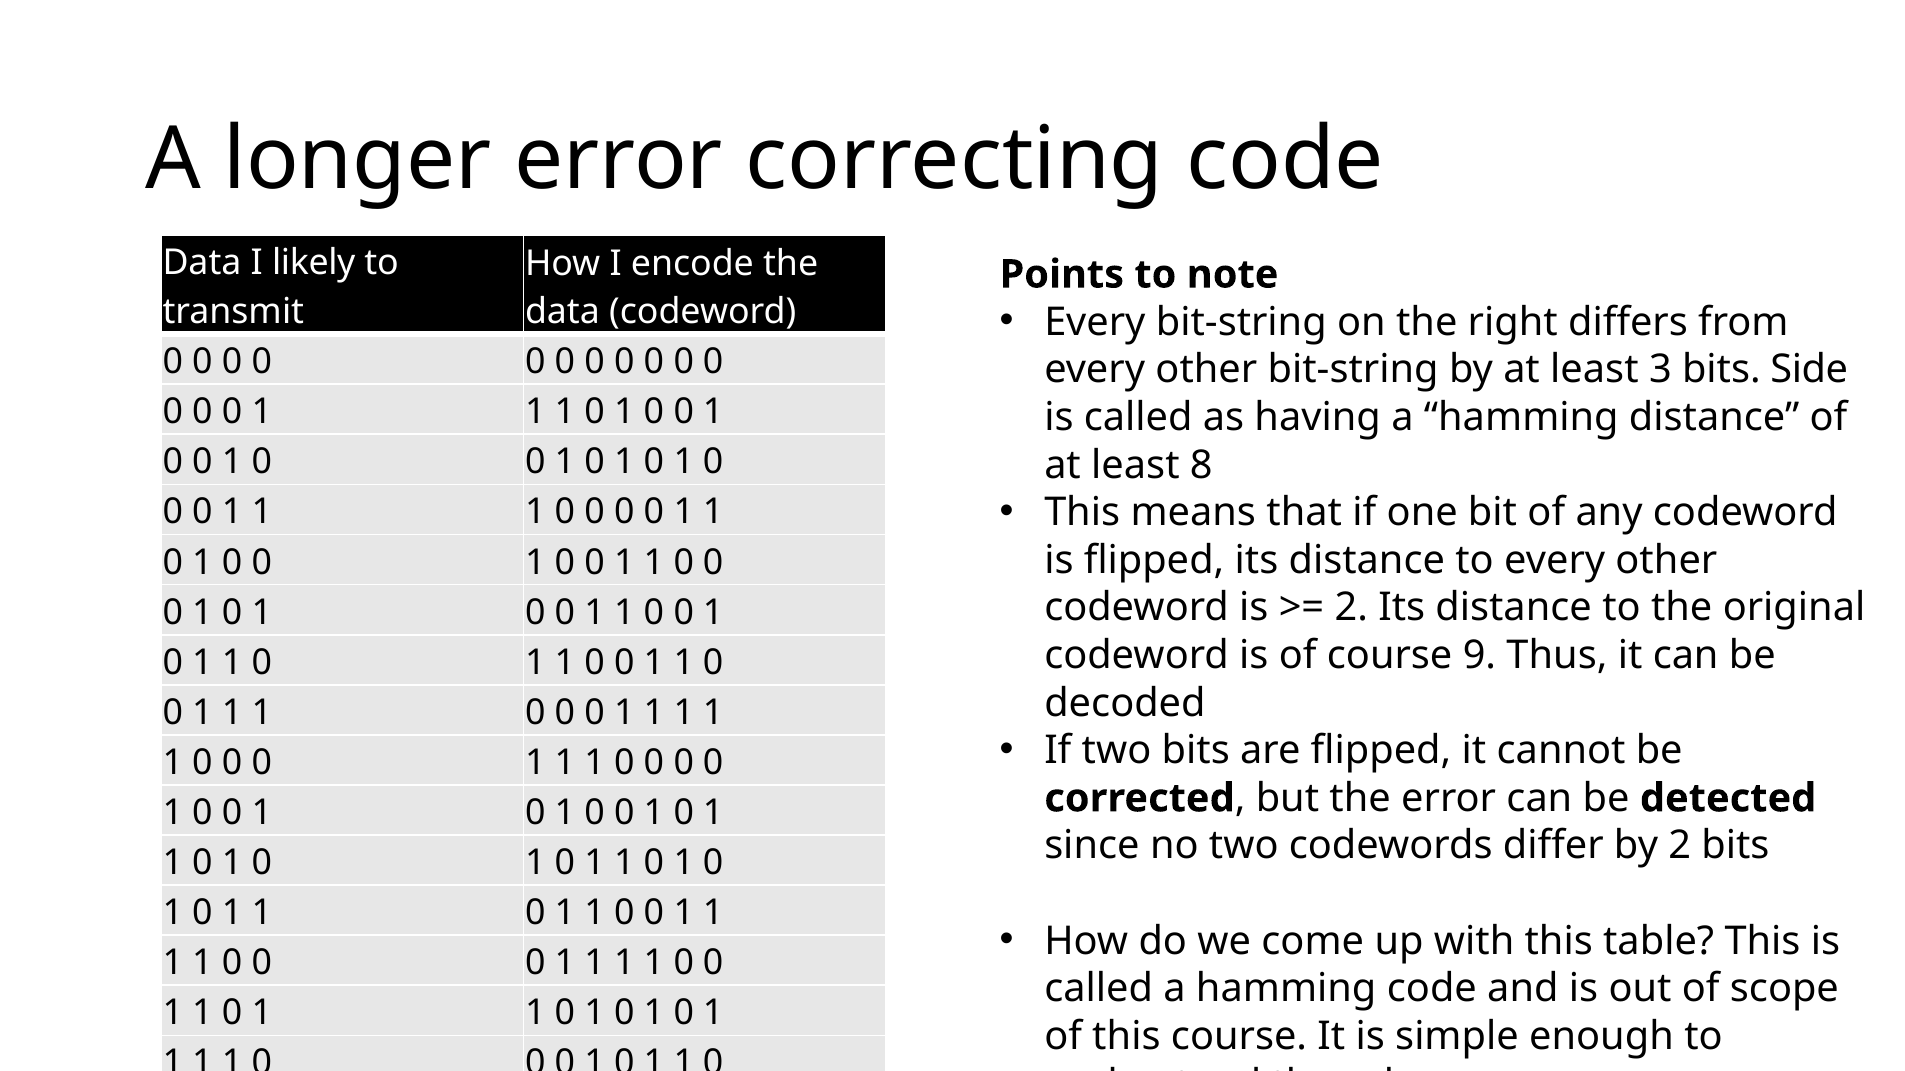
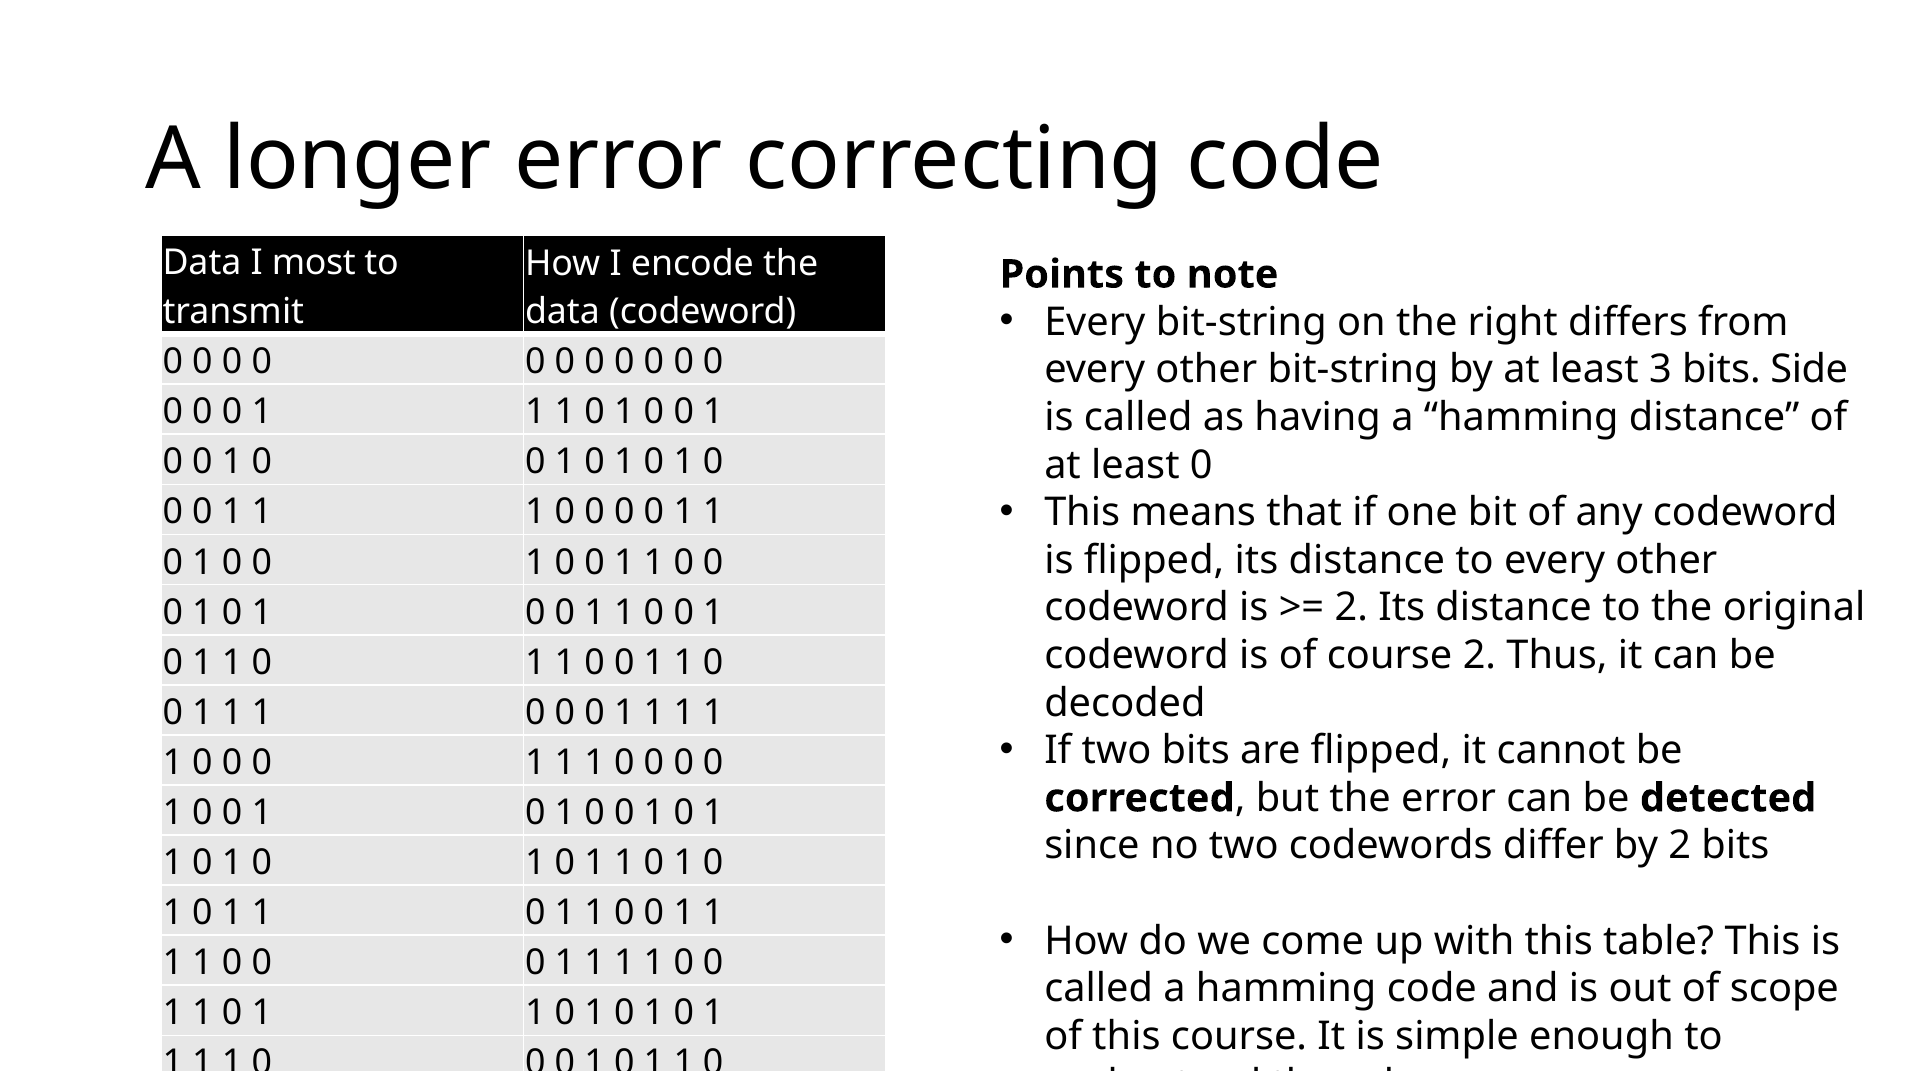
likely: likely -> most
least 8: 8 -> 0
course 9: 9 -> 2
